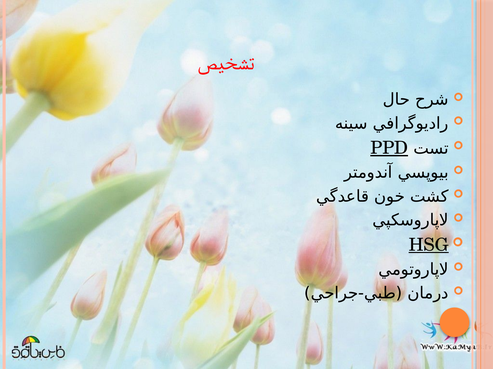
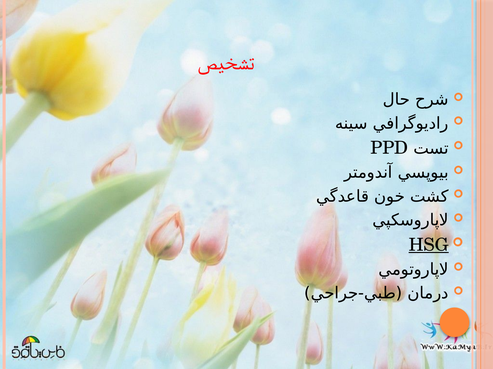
PPD underline: present -> none
